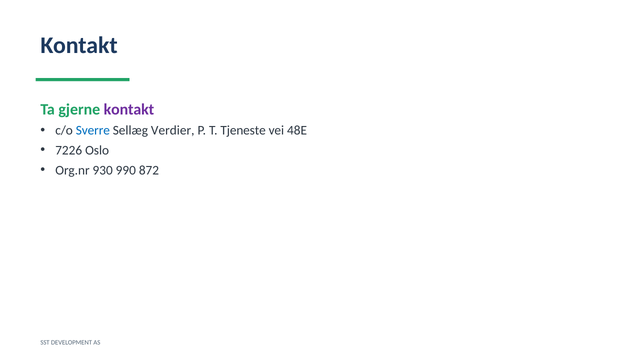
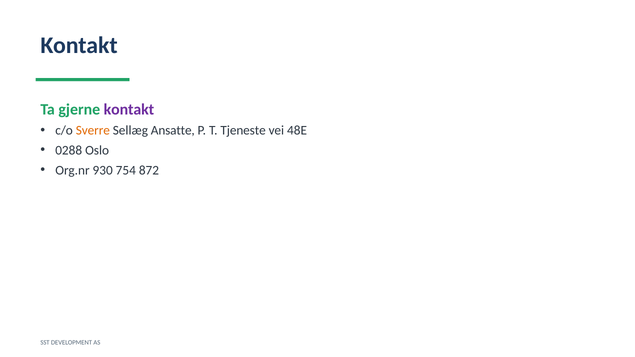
Sverre colour: blue -> orange
Verdier: Verdier -> Ansatte
7226: 7226 -> 0288
990: 990 -> 754
